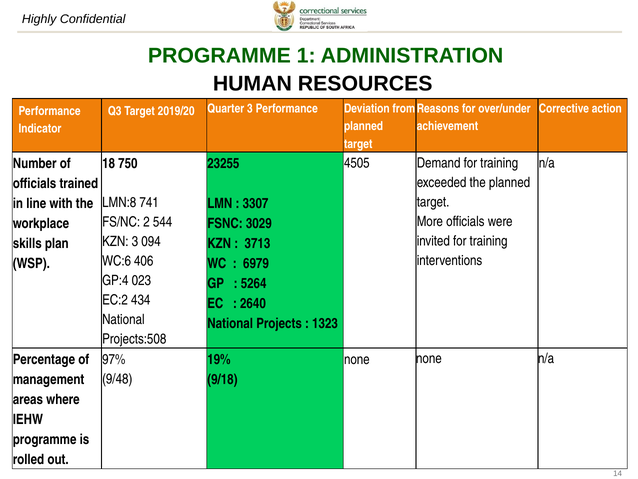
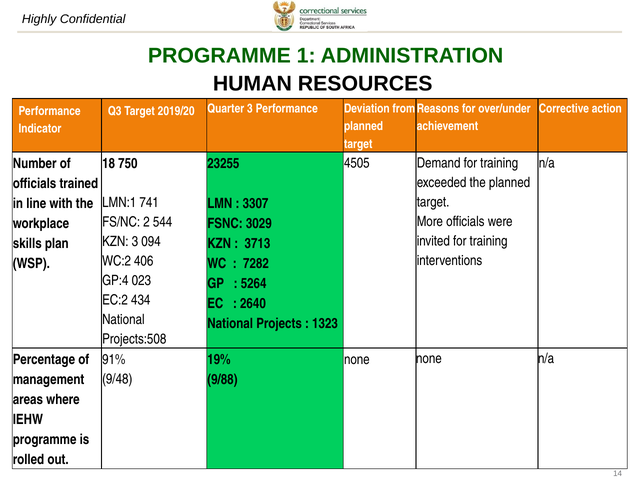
LMN:8: LMN:8 -> LMN:1
WC:6: WC:6 -> WC:2
6979: 6979 -> 7282
97%: 97% -> 91%
9/18: 9/18 -> 9/88
